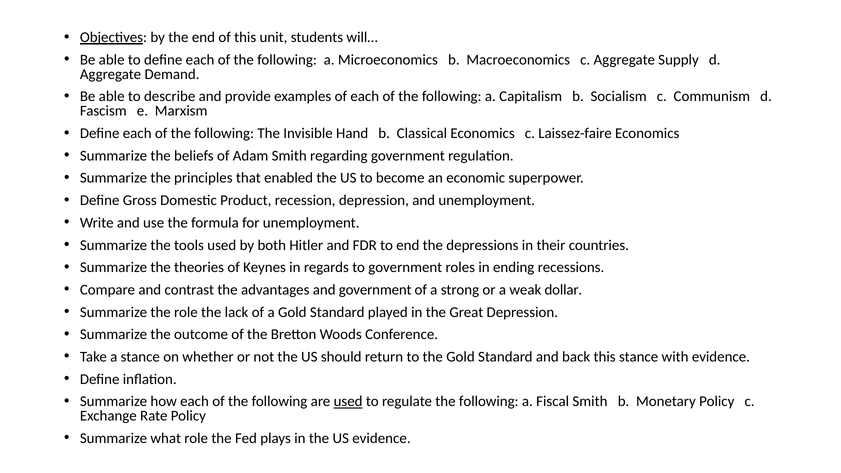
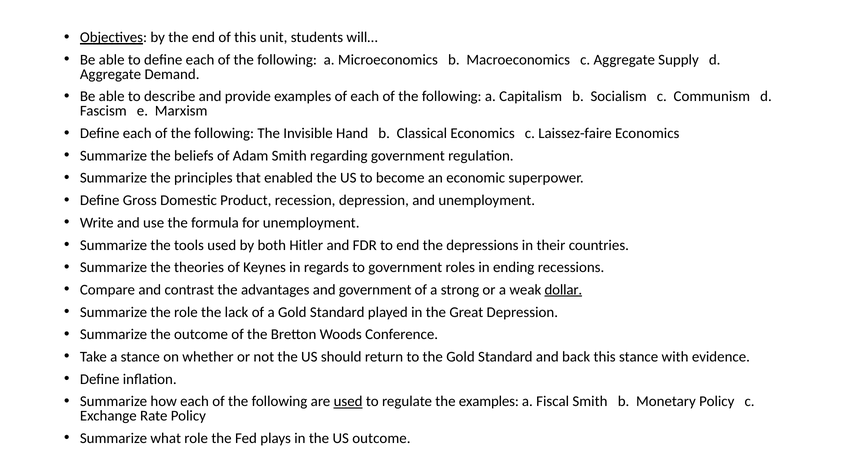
dollar underline: none -> present
regulate the following: following -> examples
US evidence: evidence -> outcome
